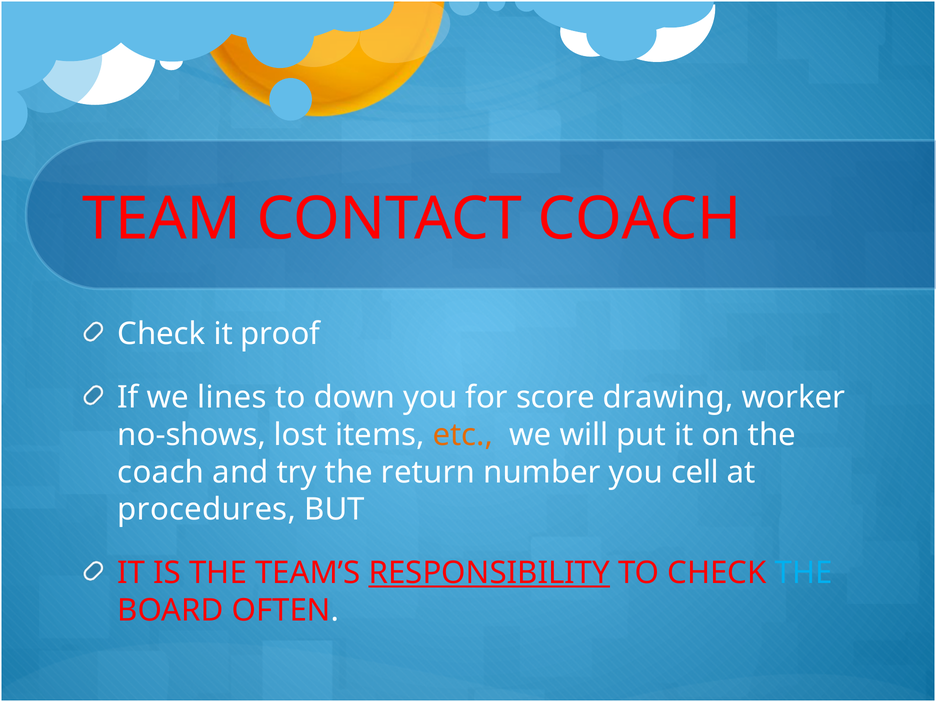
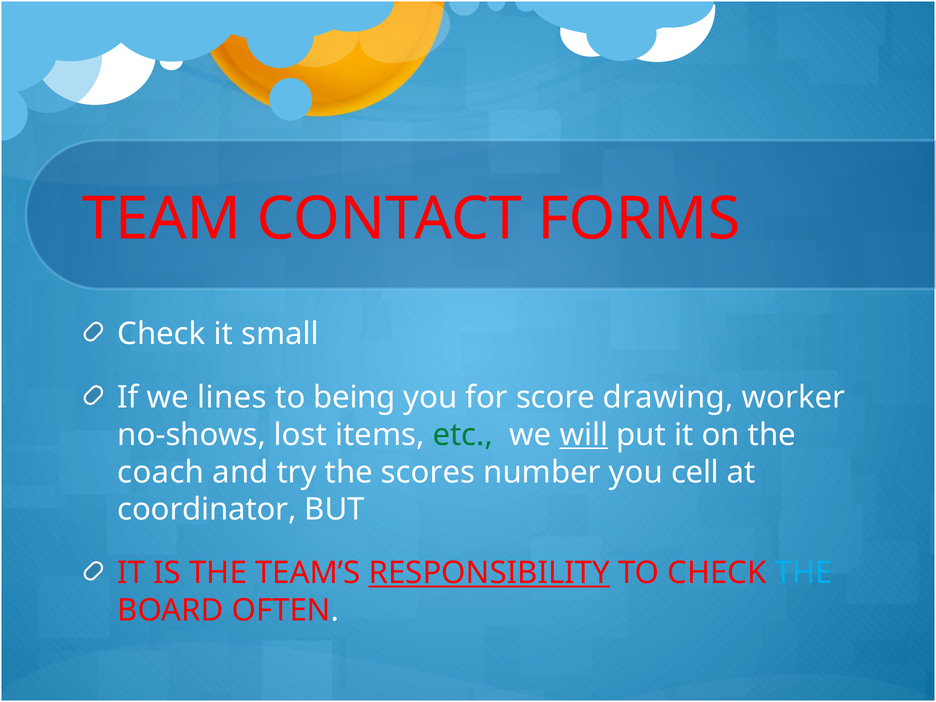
CONTACT COACH: COACH -> FORMS
proof: proof -> small
down: down -> being
etc colour: orange -> green
will underline: none -> present
return: return -> scores
procedures: procedures -> coordinator
